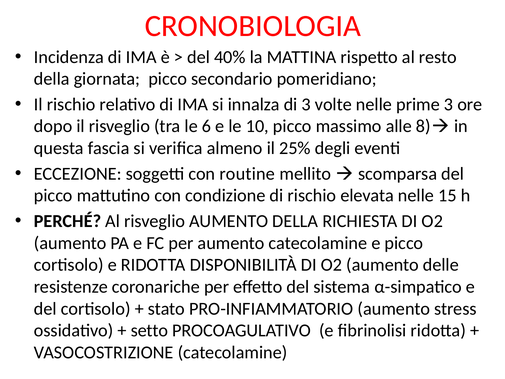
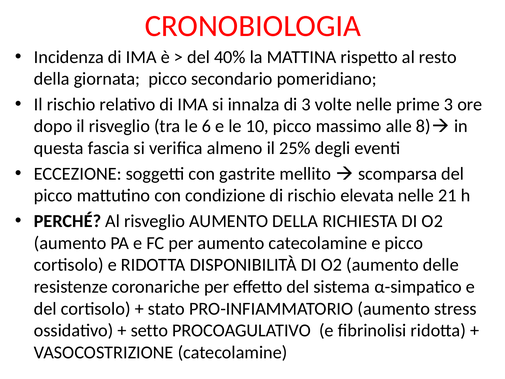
routine: routine -> gastrite
15: 15 -> 21
